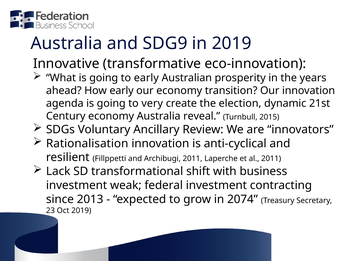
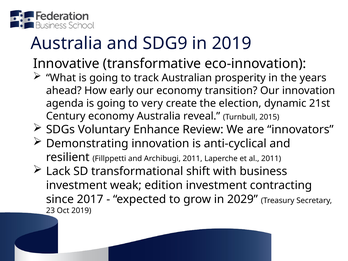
to early: early -> track
Ancillary: Ancillary -> Enhance
Rationalisation: Rationalisation -> Demonstrating
federal: federal -> edition
2013: 2013 -> 2017
2074: 2074 -> 2029
